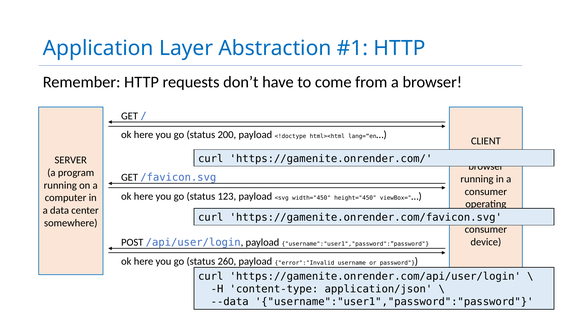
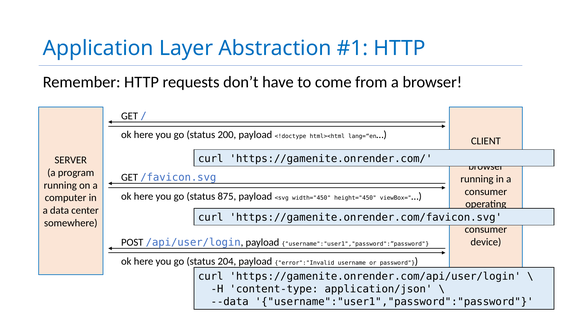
123: 123 -> 875
260: 260 -> 204
